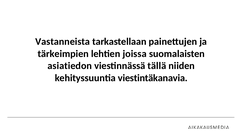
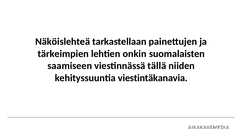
Vastanneista: Vastanneista -> Näköislehteä
joissa: joissa -> onkin
asiatiedon: asiatiedon -> saamiseen
